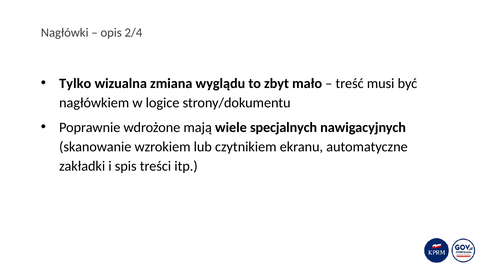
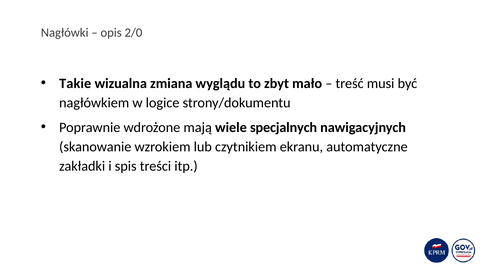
2/4: 2/4 -> 2/0
Tylko: Tylko -> Takie
